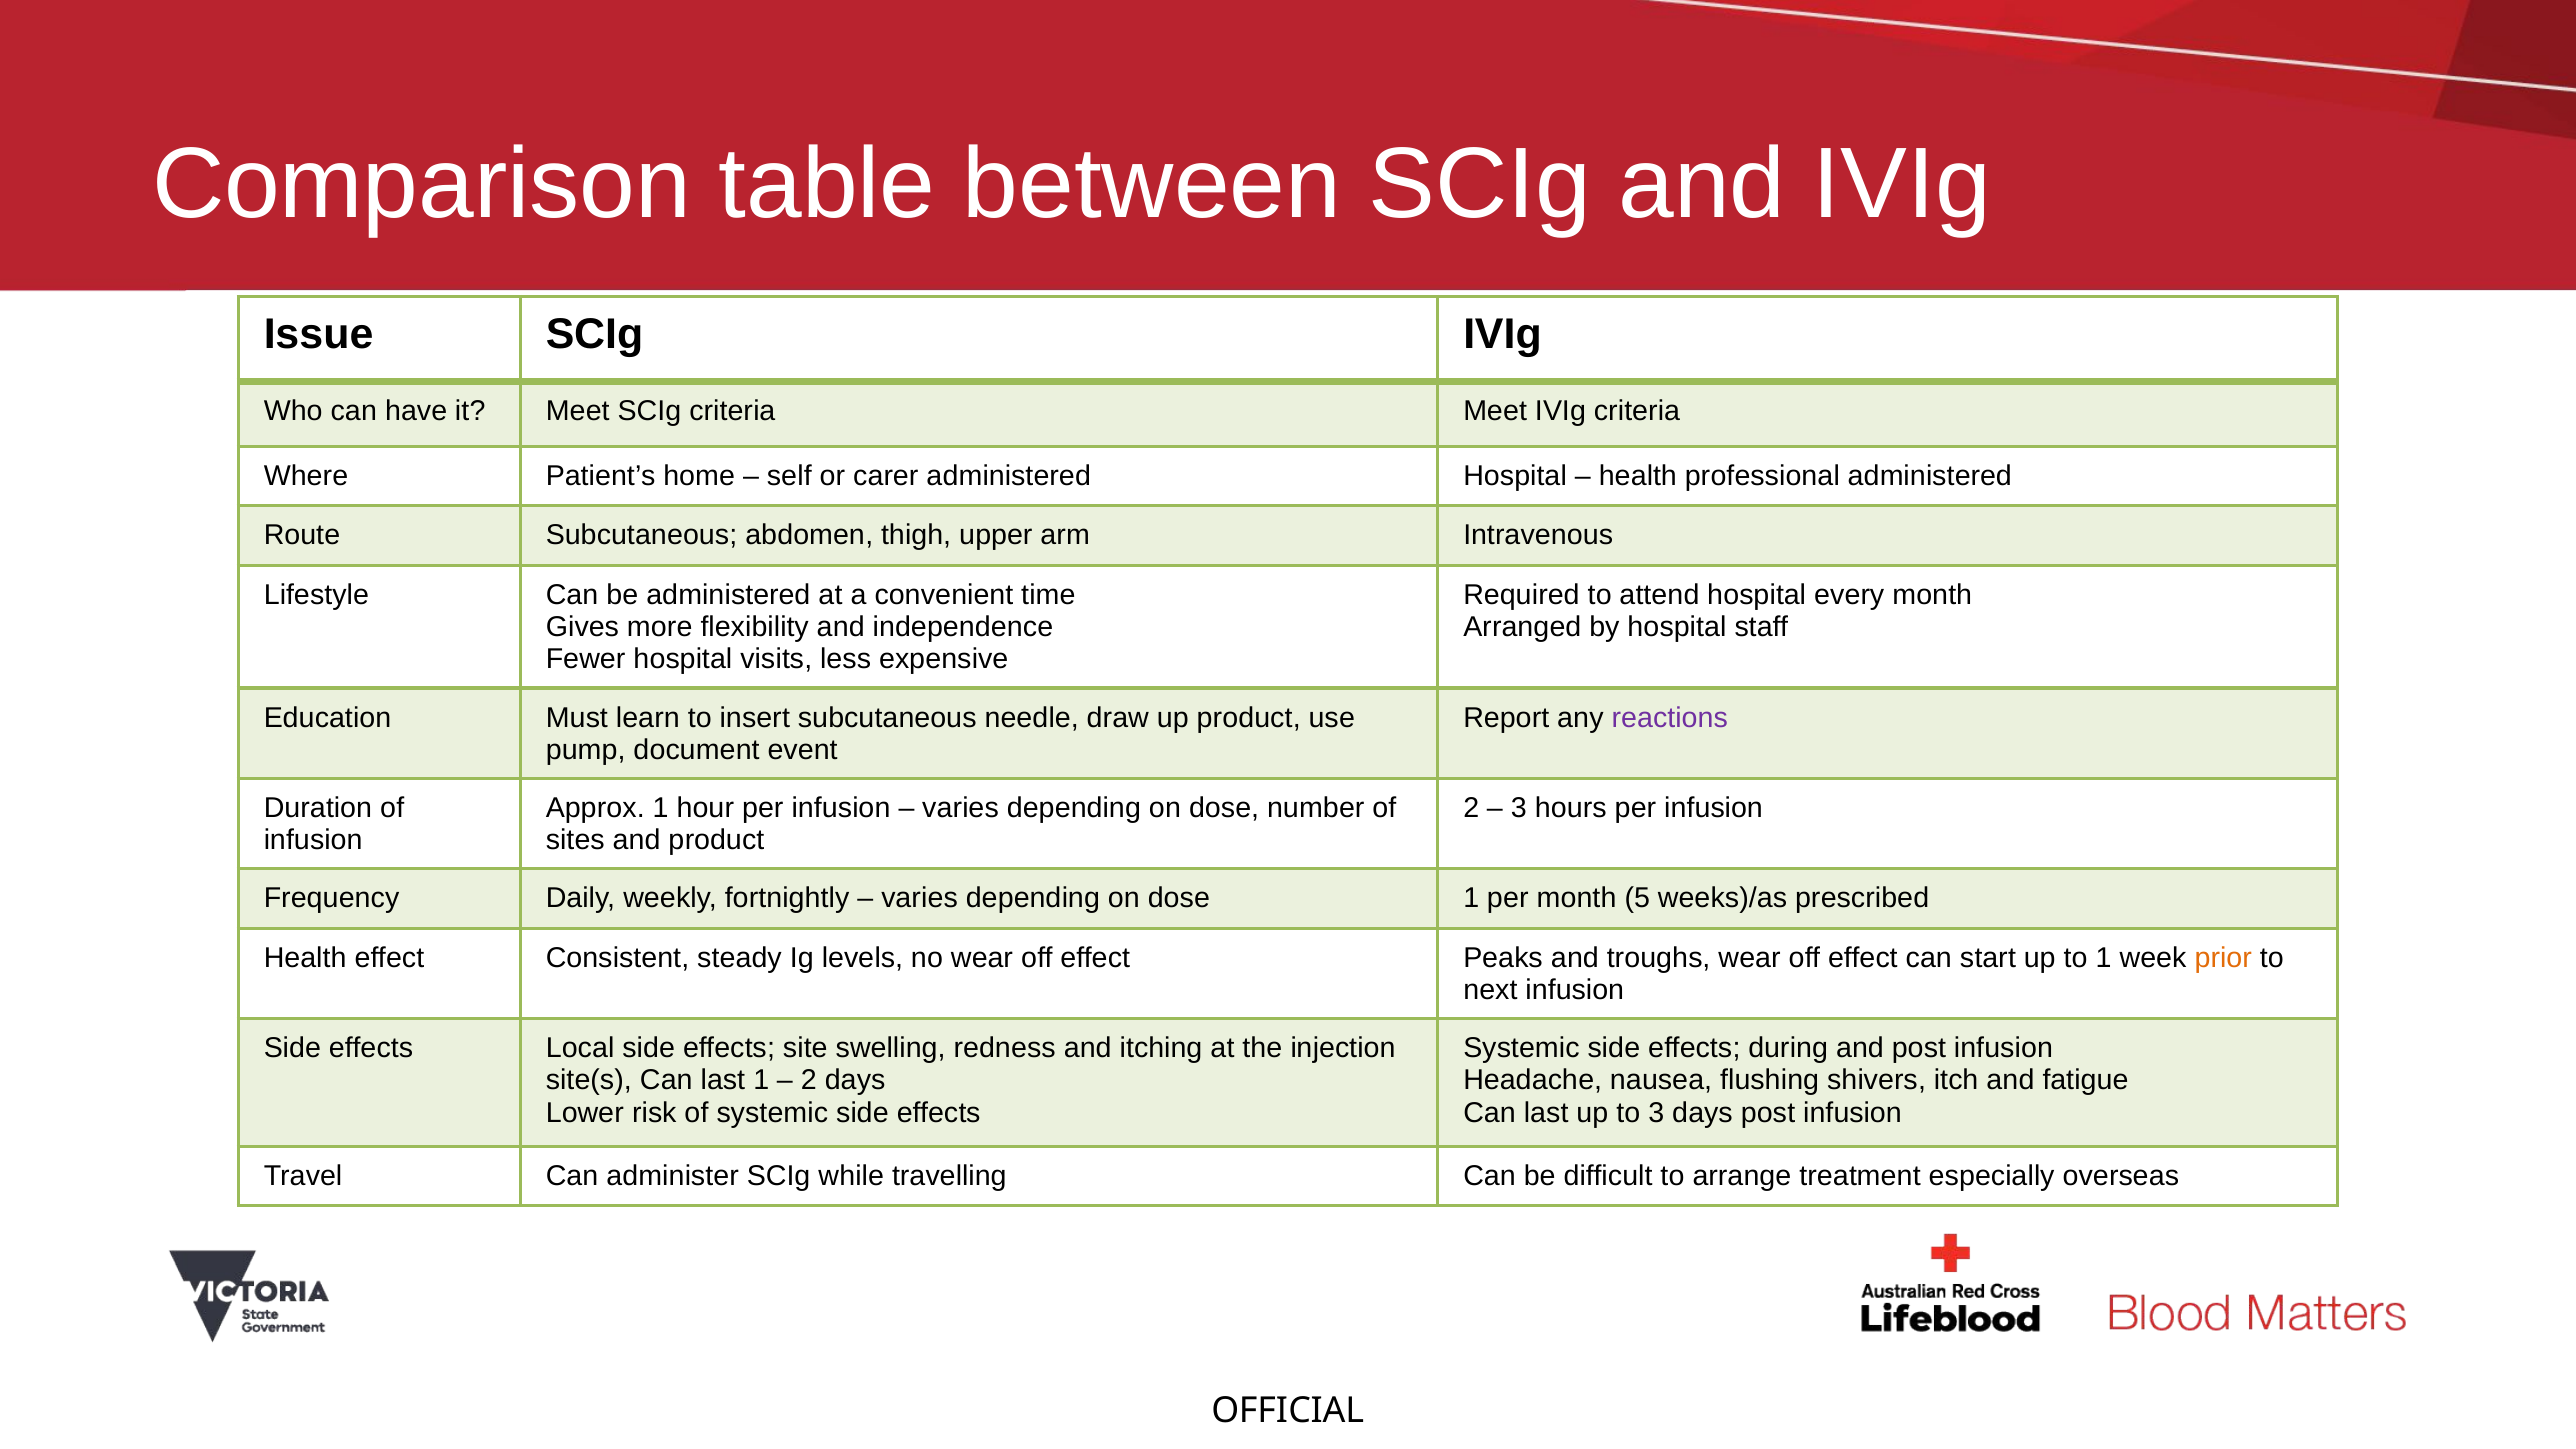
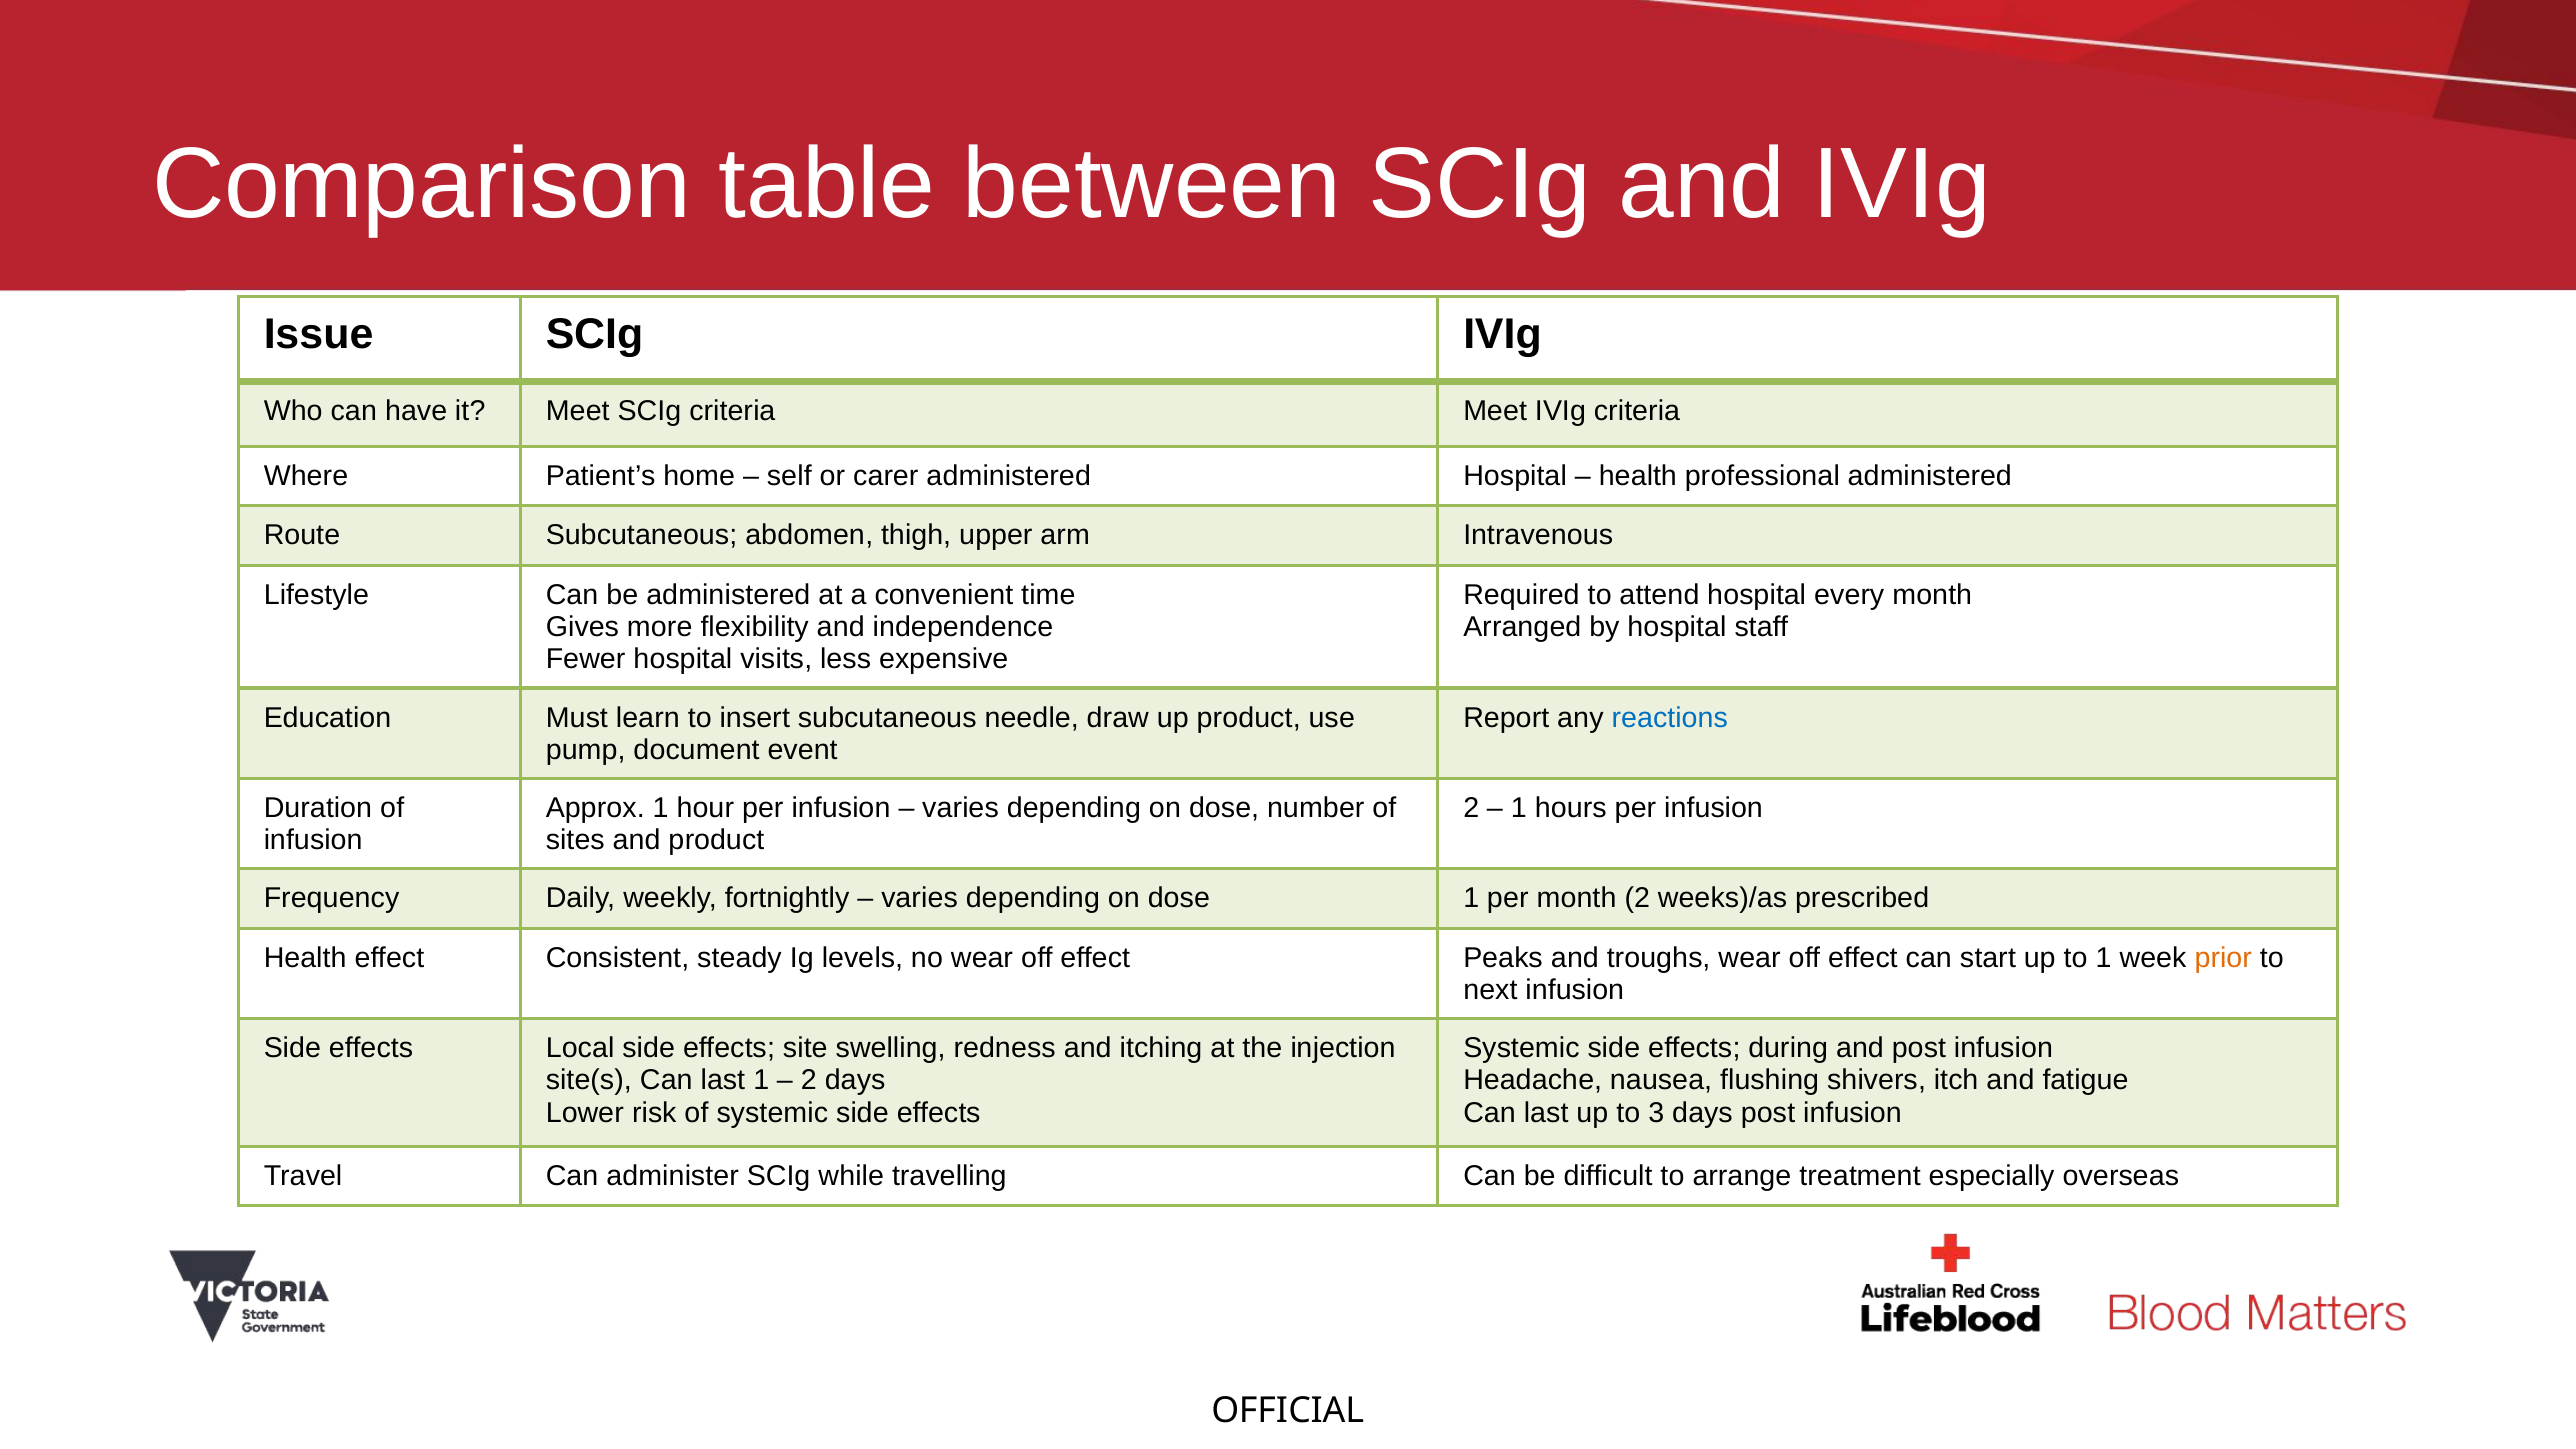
reactions colour: purple -> blue
3 at (1519, 808): 3 -> 1
month 5: 5 -> 2
